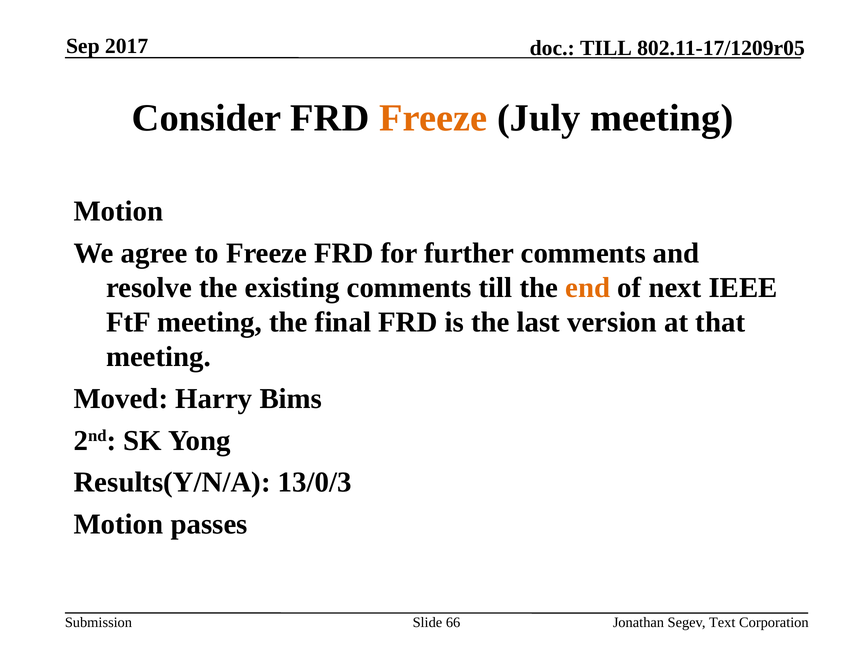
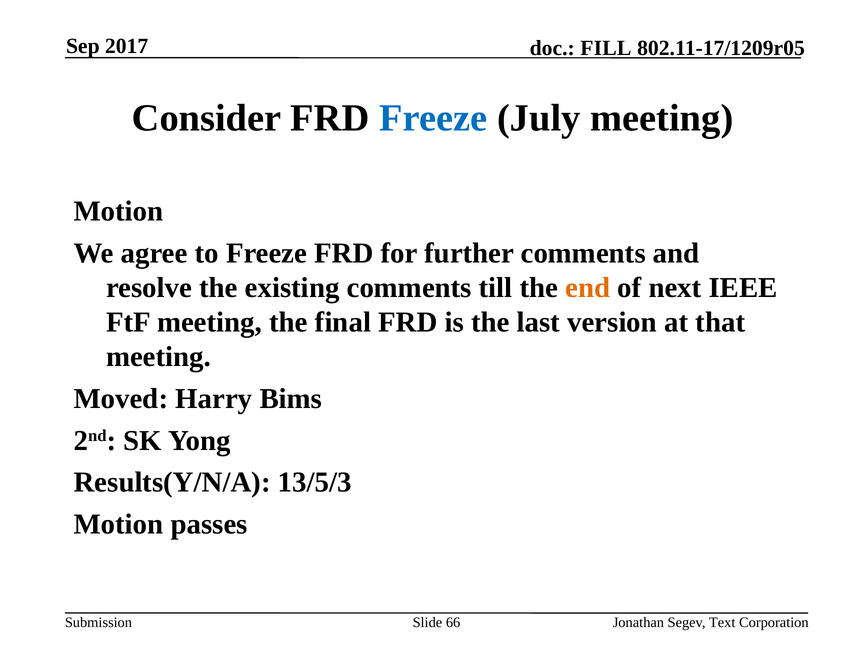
TILL at (606, 48): TILL -> FILL
Freeze at (433, 118) colour: orange -> blue
13/0/3: 13/0/3 -> 13/5/3
